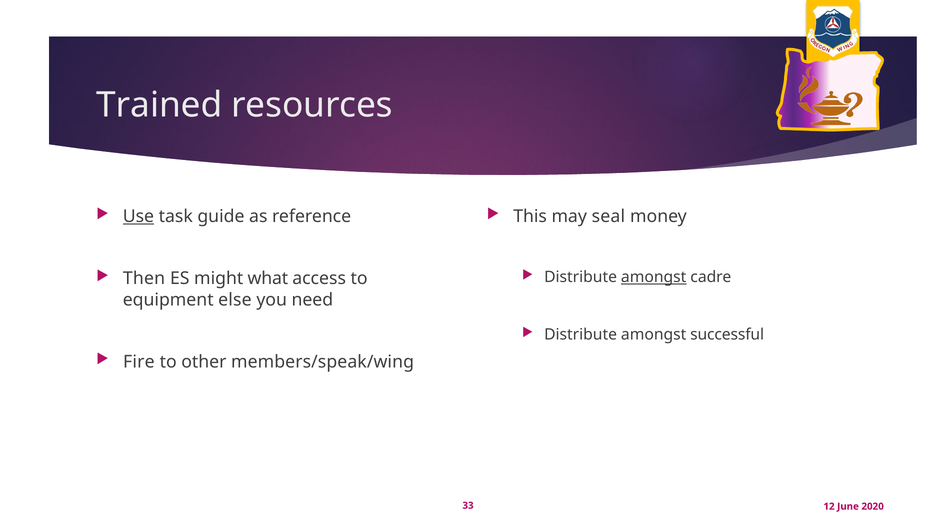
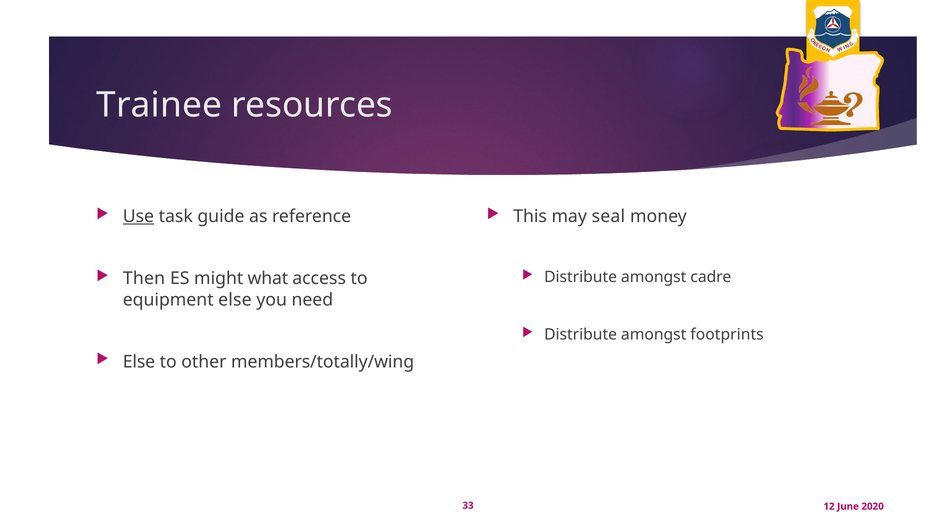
Trained: Trained -> Trainee
amongst at (654, 277) underline: present -> none
successful: successful -> footprints
Fire at (139, 362): Fire -> Else
members/speak/wing: members/speak/wing -> members/totally/wing
